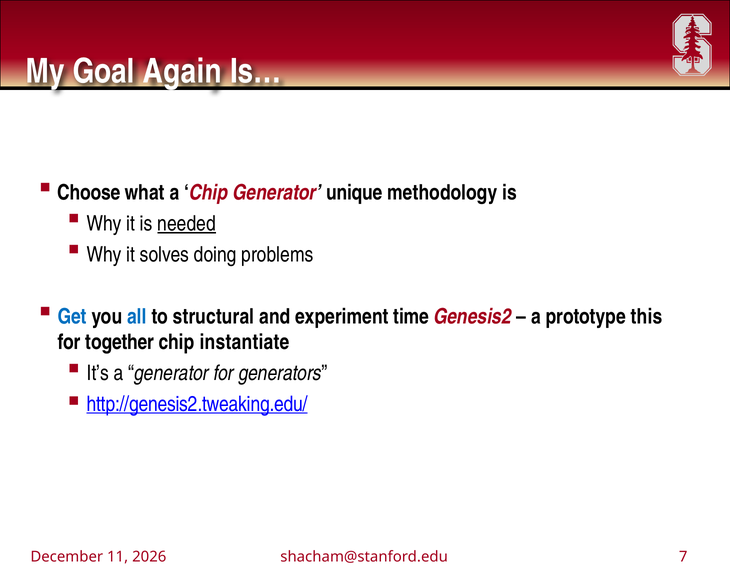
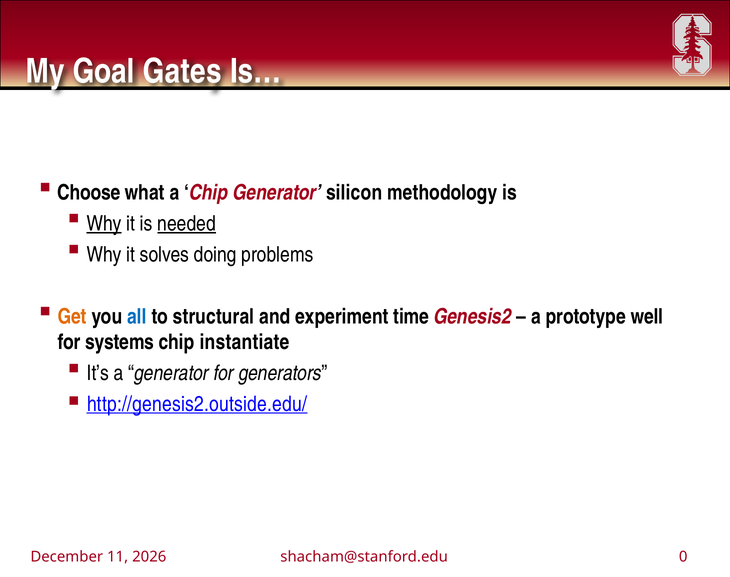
Again: Again -> Gates
unique: unique -> silicon
Why at (104, 223) underline: none -> present
Get colour: blue -> orange
this: this -> well
together: together -> systems
http://genesis2.tweaking.edu/: http://genesis2.tweaking.edu/ -> http://genesis2.outside.edu/
7: 7 -> 0
